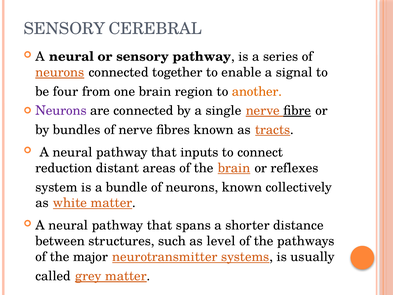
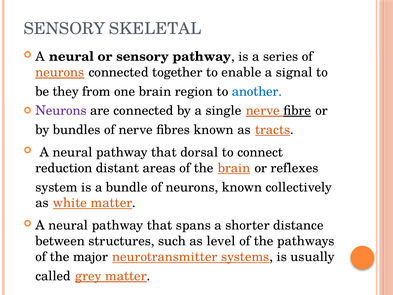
CEREBRAL: CEREBRAL -> SKELETAL
four: four -> they
another colour: orange -> blue
inputs: inputs -> dorsal
